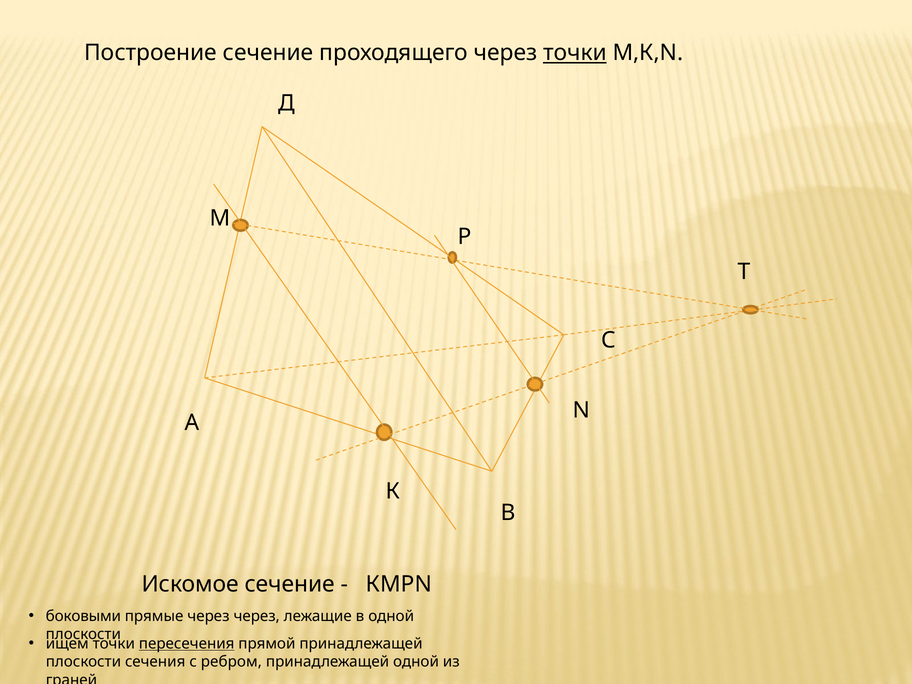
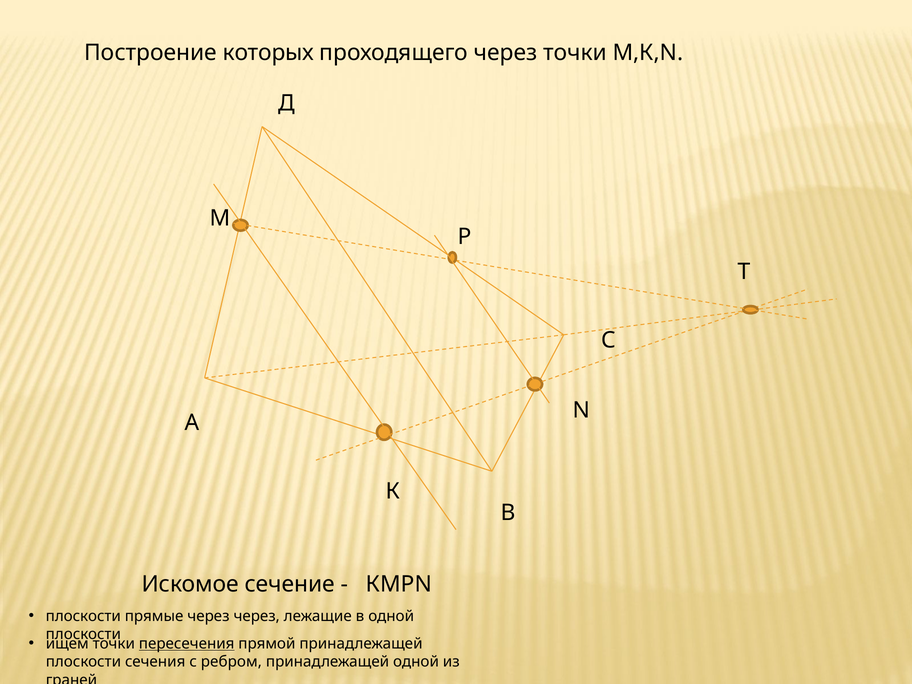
Построение сечение: сечение -> которых
точки at (575, 53) underline: present -> none
боковыми at (83, 616): боковыми -> плоскости
